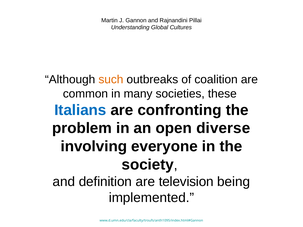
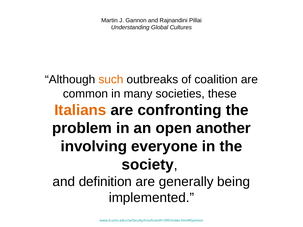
Italians colour: blue -> orange
diverse: diverse -> another
television: television -> generally
